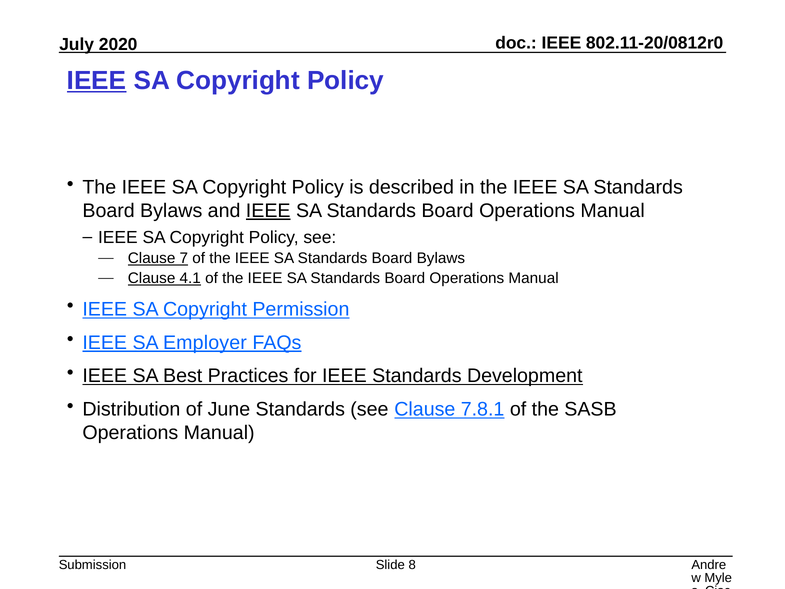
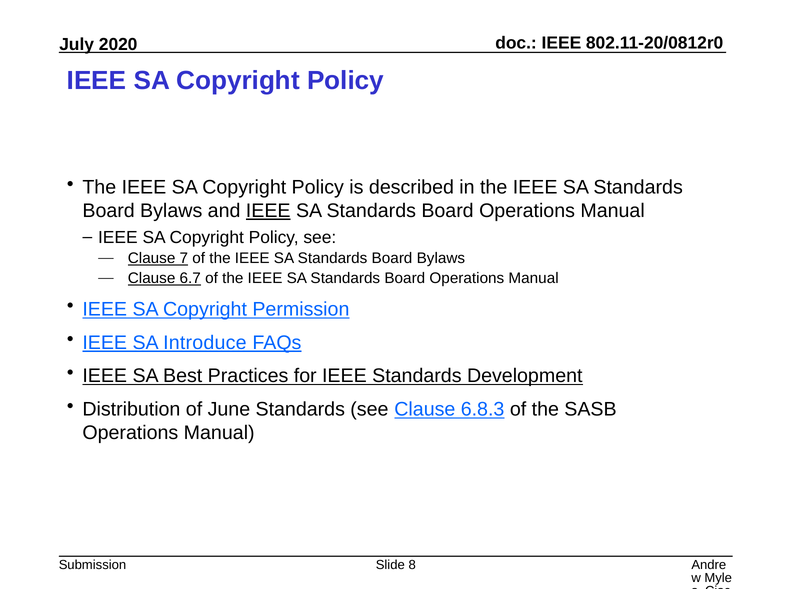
IEEE at (97, 80) underline: present -> none
4.1: 4.1 -> 6.7
Employer: Employer -> Introduce
7.8.1: 7.8.1 -> 6.8.3
